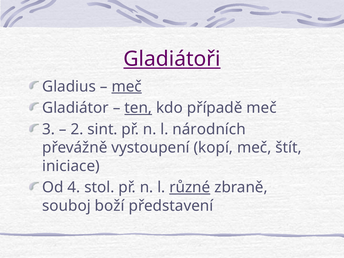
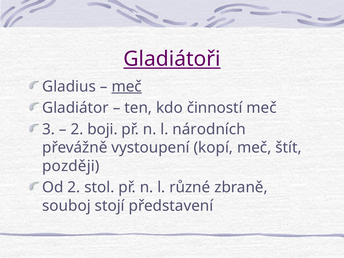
ten underline: present -> none
případě: případě -> činností
sint: sint -> boji
iniciace: iniciace -> později
Od 4: 4 -> 2
různé underline: present -> none
boží: boží -> stojí
